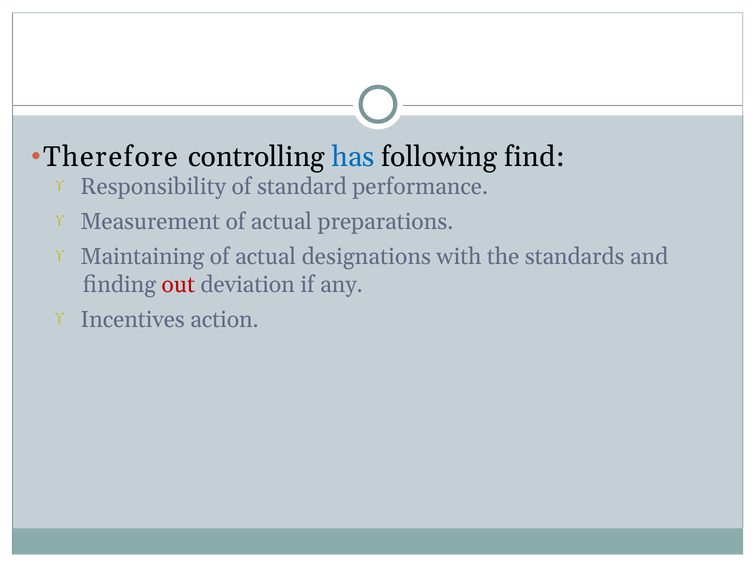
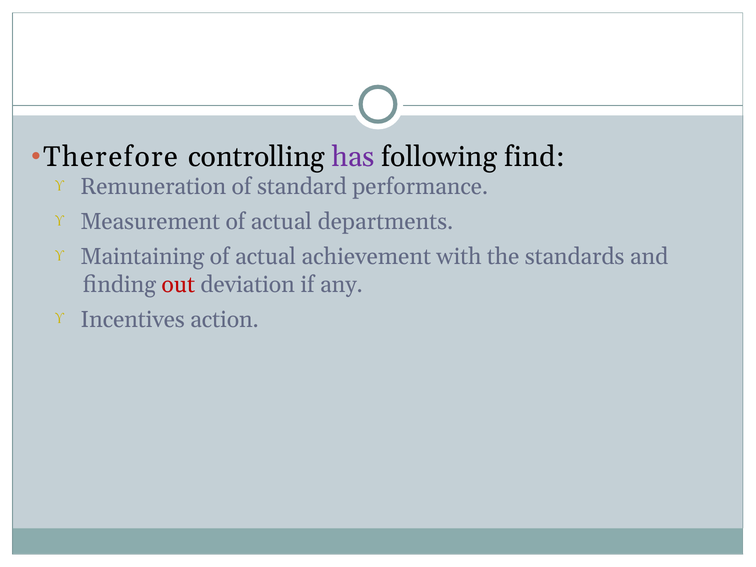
has colour: blue -> purple
Responsibility: Responsibility -> Remuneration
preparations: preparations -> departments
designations: designations -> achievement
